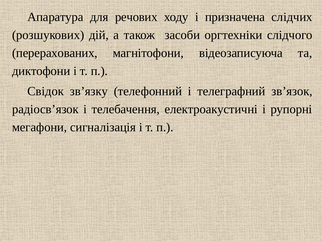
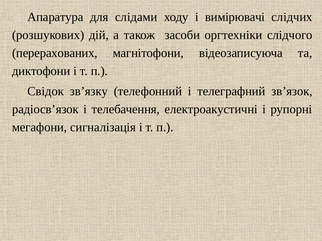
речових: речових -> слідами
призначена: призначена -> вимірювачі
